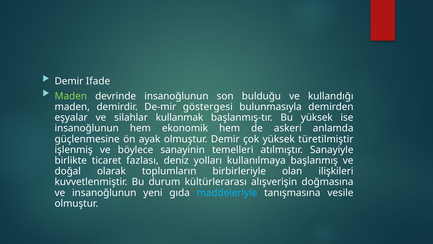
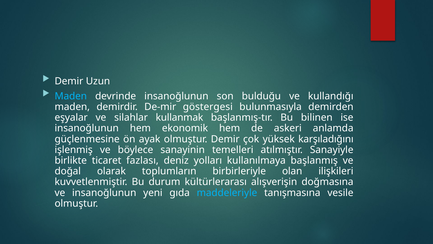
Ifade: Ifade -> Uzun
Maden at (71, 96) colour: light green -> light blue
Bu yüksek: yüksek -> bilinen
türetilmiştir: türetilmiştir -> karşıladığını
